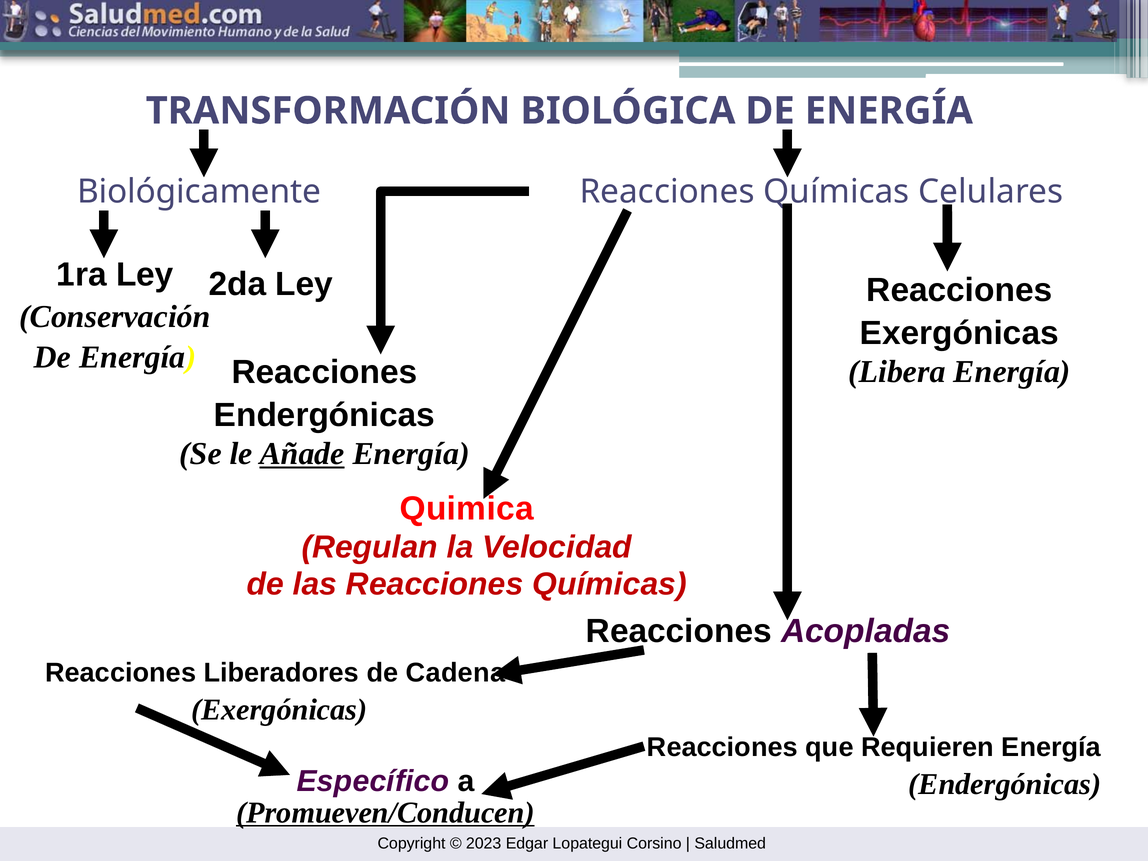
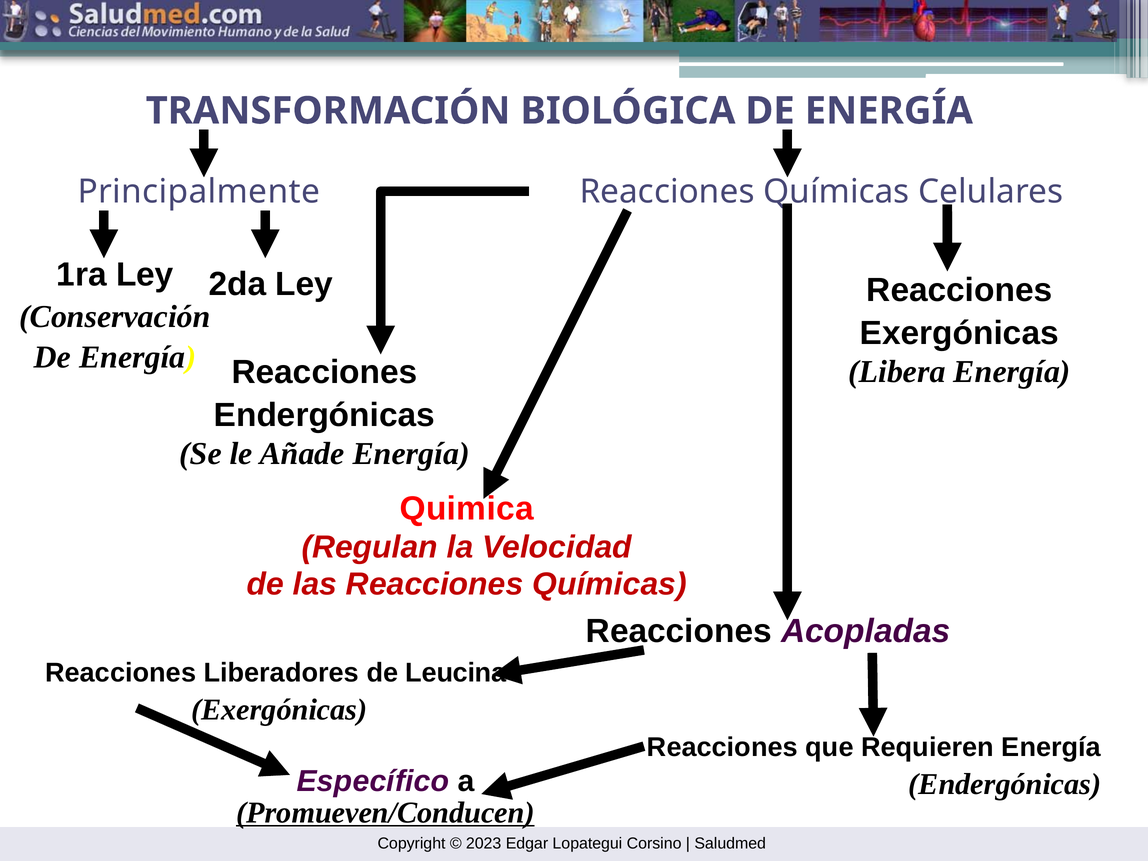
Biológicamente: Biológicamente -> Principalmente
Añade underline: present -> none
Cadena: Cadena -> Leucina
